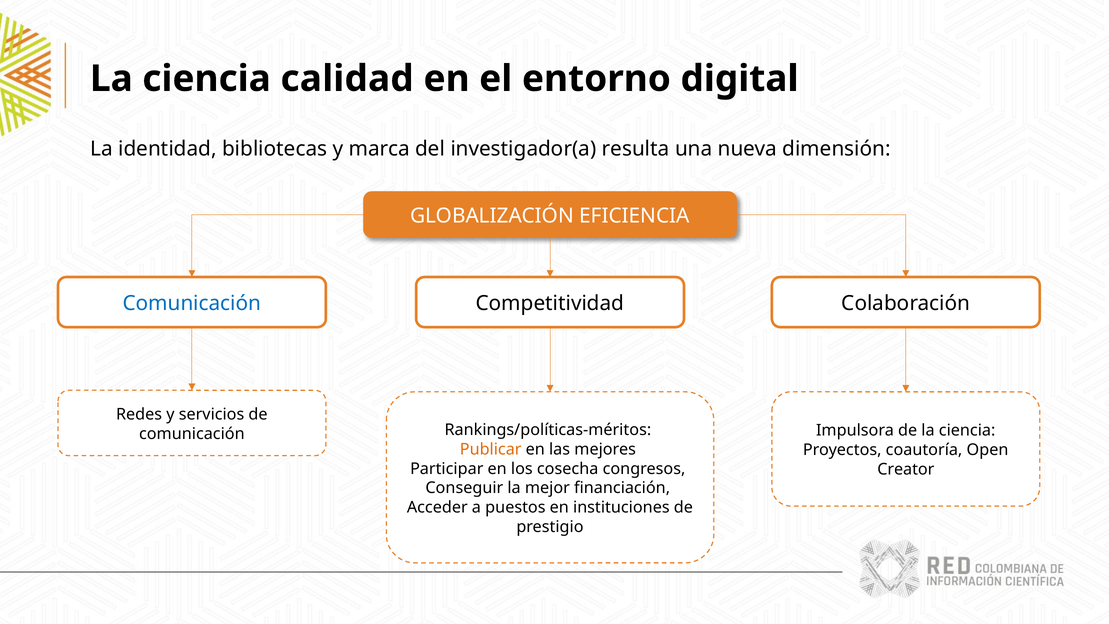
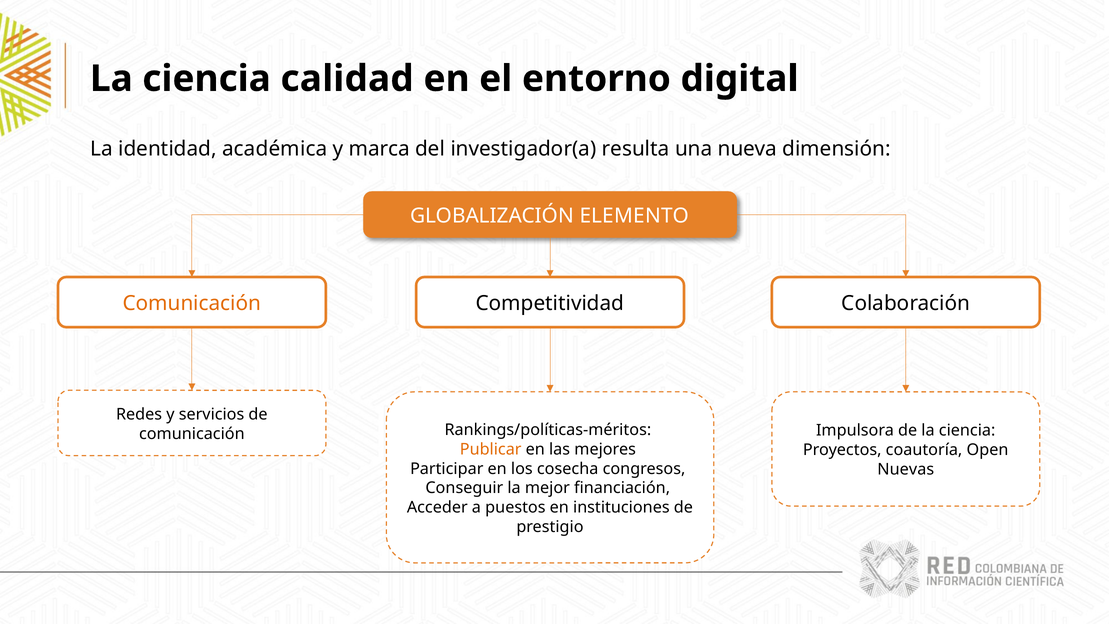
bibliotecas: bibliotecas -> académica
EFICIENCIA: EFICIENCIA -> ELEMENTO
Comunicación at (192, 303) colour: blue -> orange
Creator: Creator -> Nuevas
